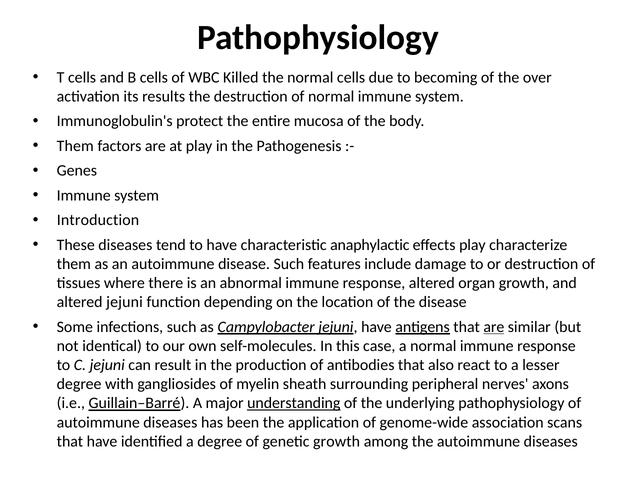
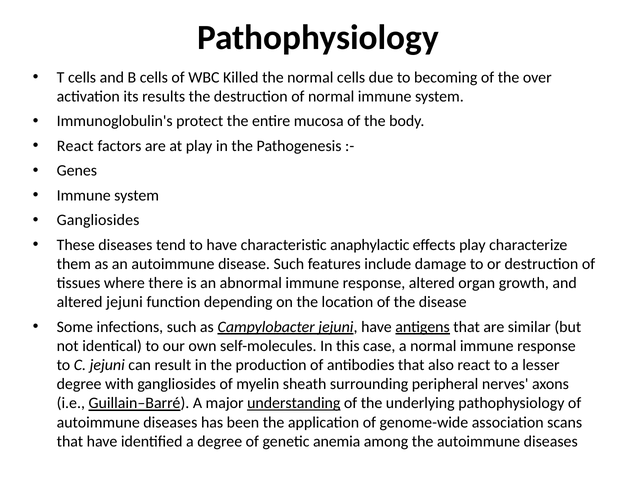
Them at (75, 146): Them -> React
Introduction at (98, 220): Introduction -> Gangliosides
are at (494, 327) underline: present -> none
genetic growth: growth -> anemia
